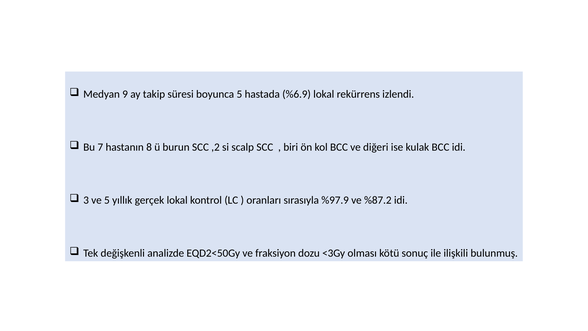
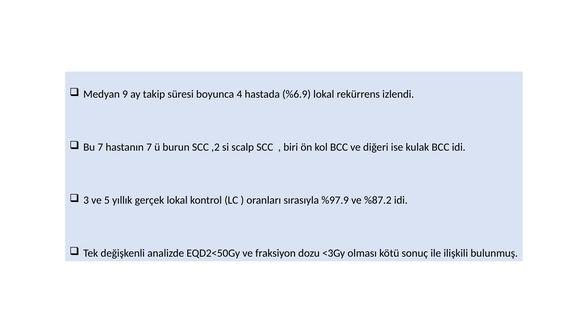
boyunca 5: 5 -> 4
hastanın 8: 8 -> 7
